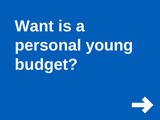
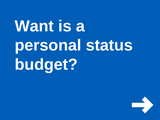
young: young -> status
